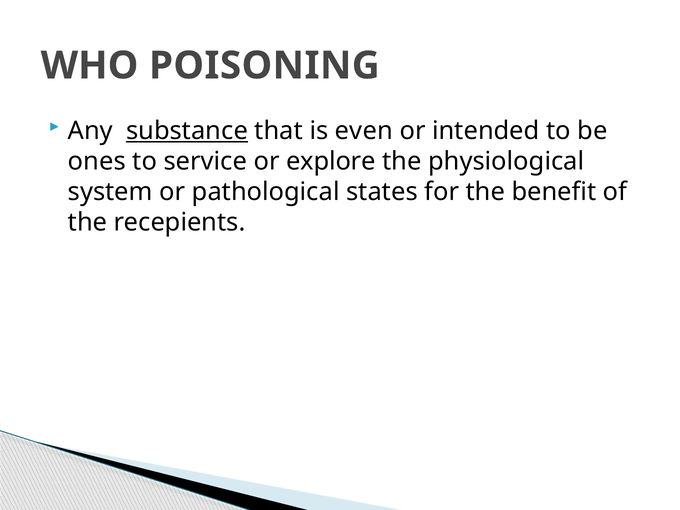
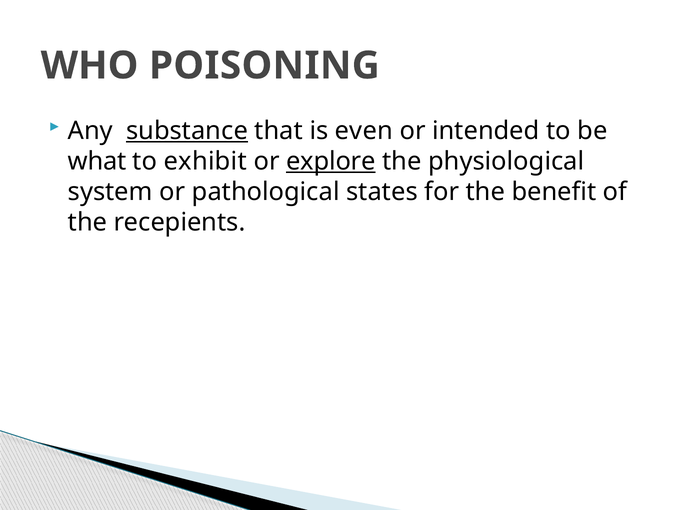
ones: ones -> what
service: service -> exhibit
explore underline: none -> present
